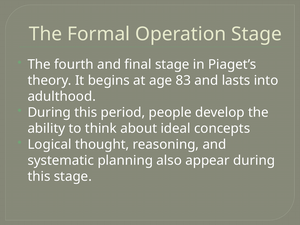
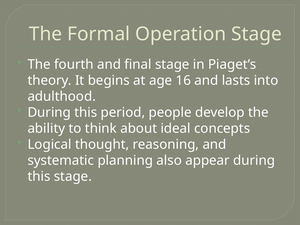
83: 83 -> 16
